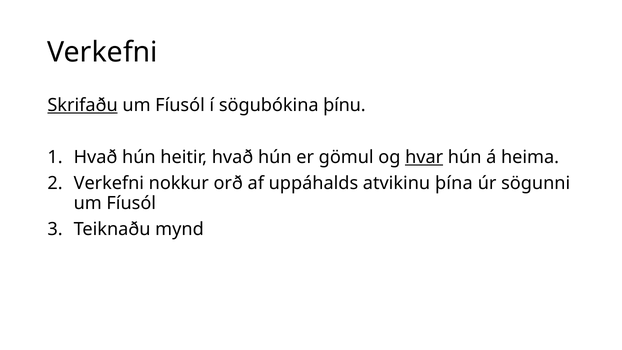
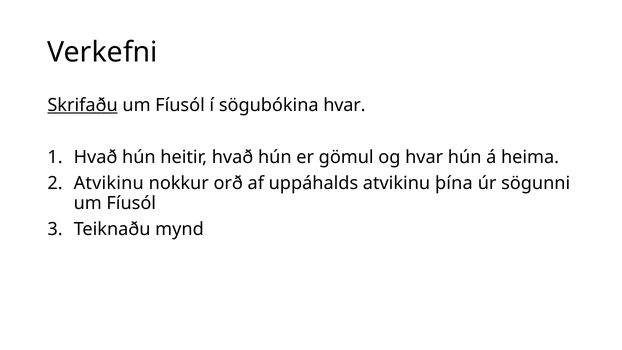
sögubókina þínu: þínu -> hvar
hvar at (424, 157) underline: present -> none
Verkefni at (109, 183): Verkefni -> Atvikinu
